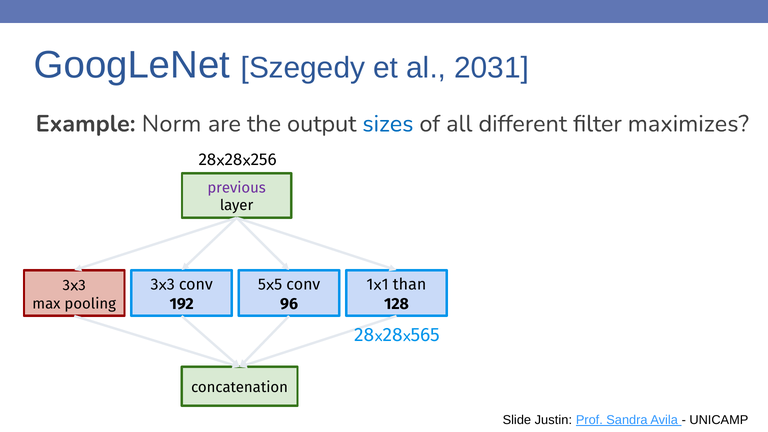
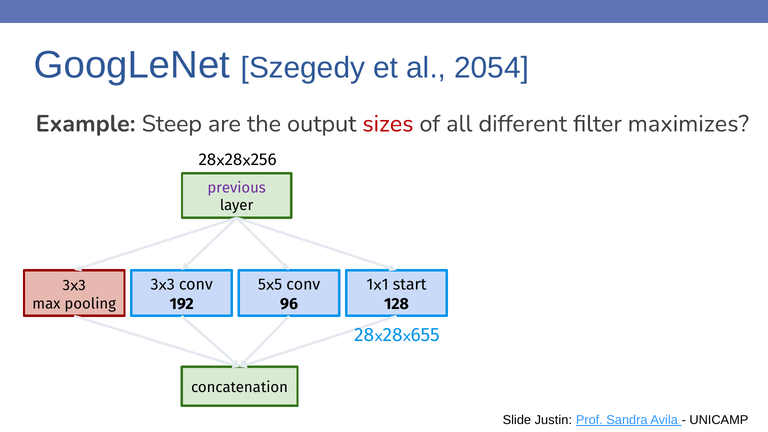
2031: 2031 -> 2054
Norm: Norm -> Steep
sizes colour: blue -> red
than: than -> start
565: 565 -> 655
